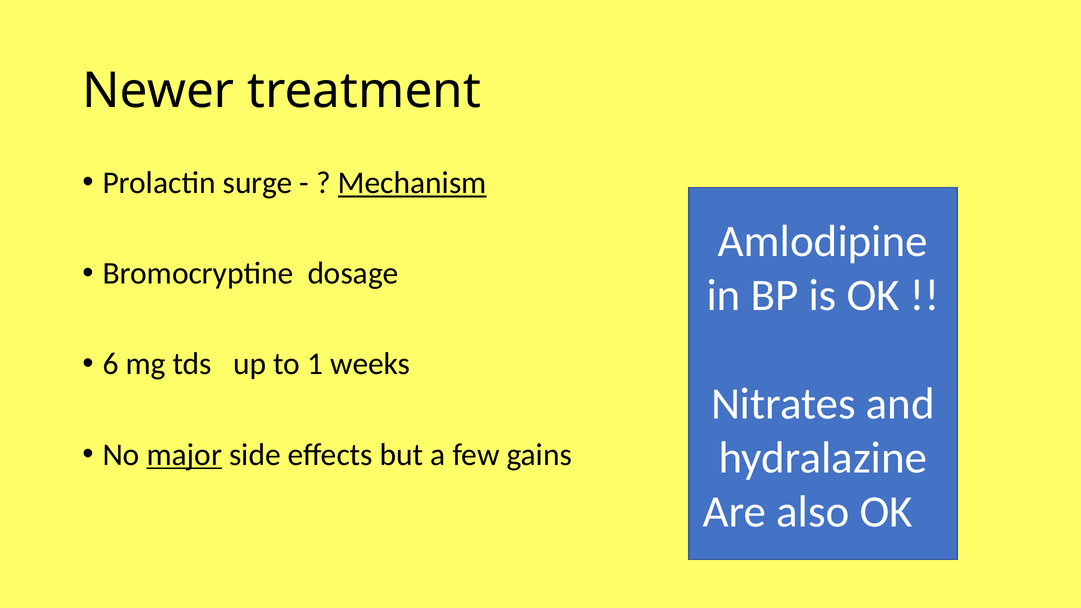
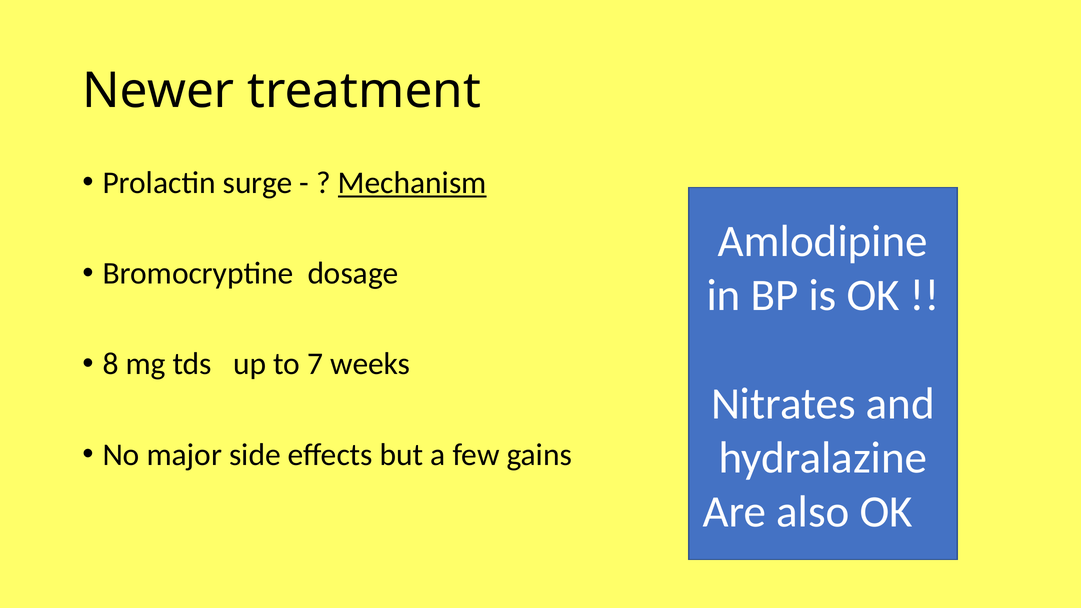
6: 6 -> 8
1: 1 -> 7
major underline: present -> none
